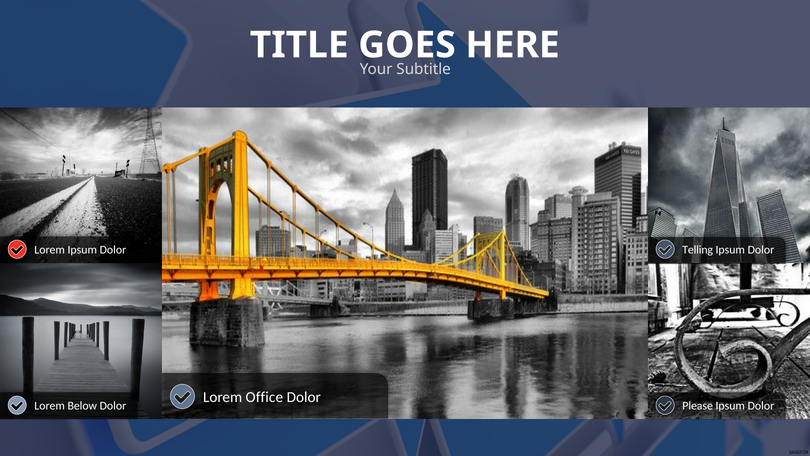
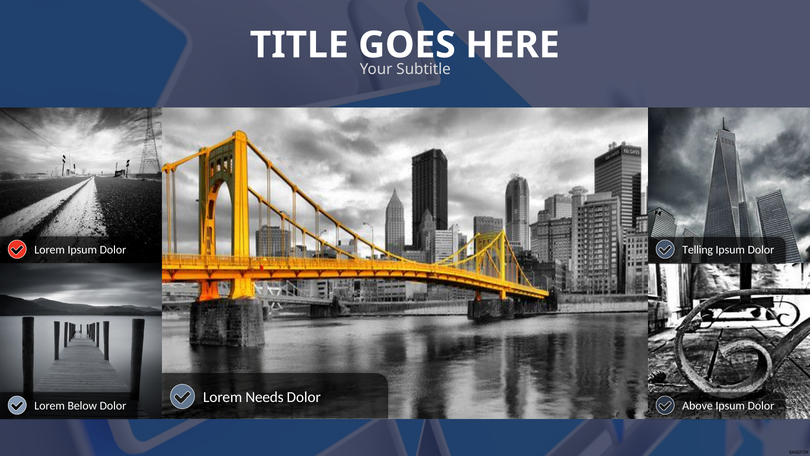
Office: Office -> Needs
Please: Please -> Above
